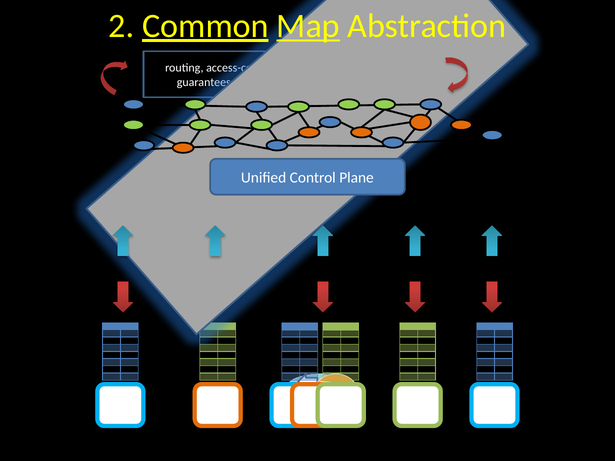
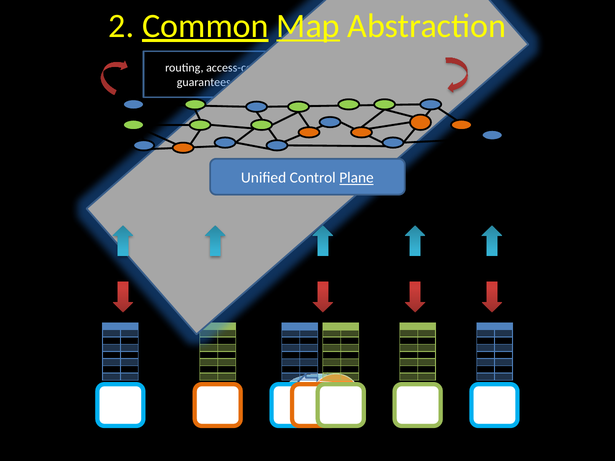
Plane underline: none -> present
